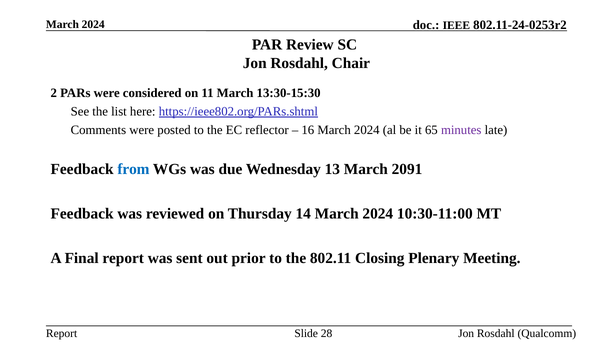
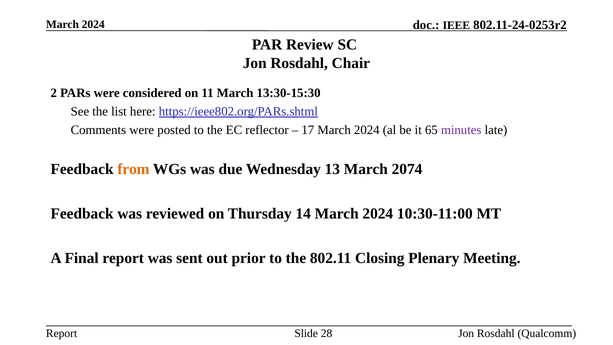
16: 16 -> 17
from colour: blue -> orange
2091: 2091 -> 2074
